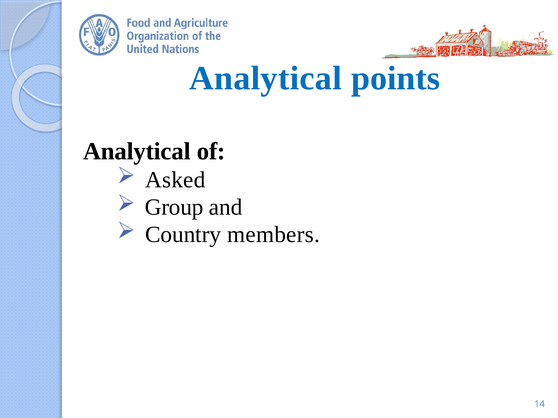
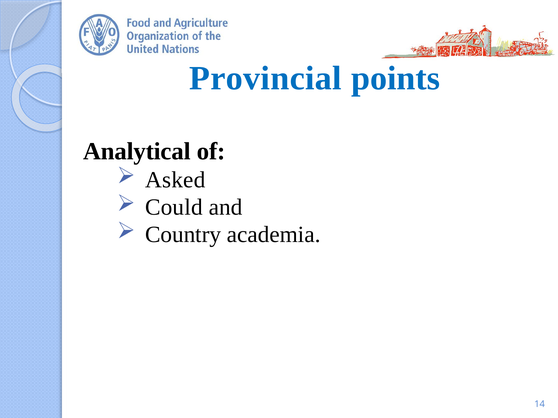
Analytical at (266, 78): Analytical -> Provincial
Group: Group -> Could
members: members -> academia
